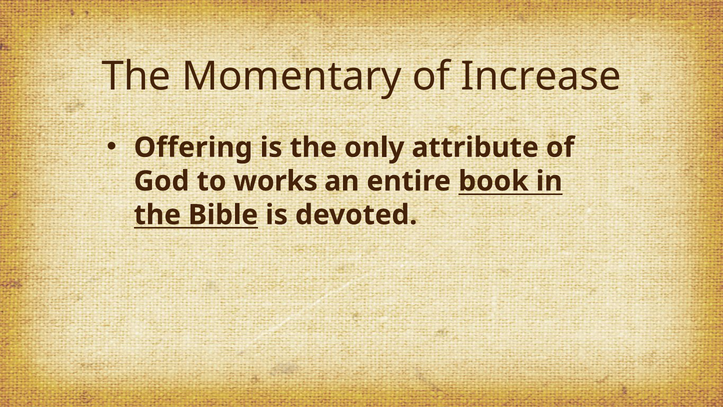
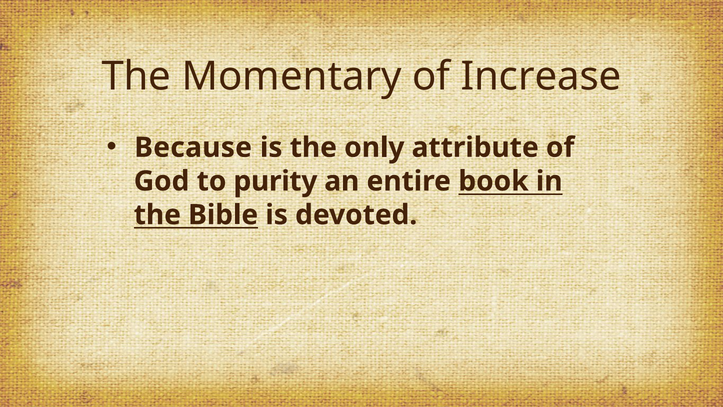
Offering: Offering -> Because
works: works -> purity
